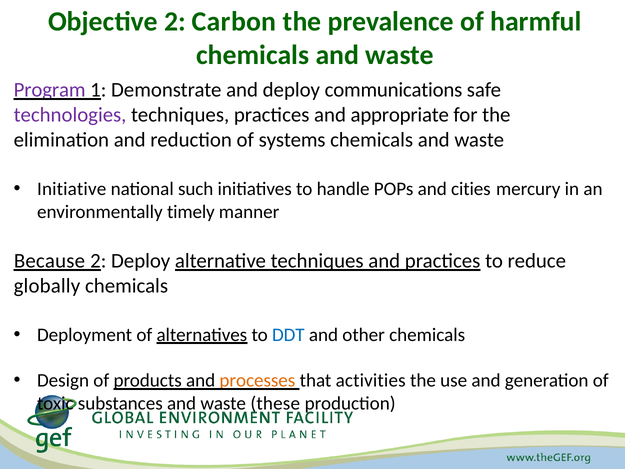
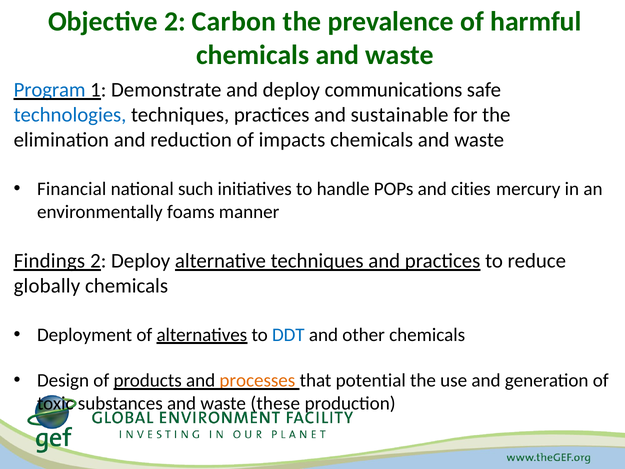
Program colour: purple -> blue
technologies colour: purple -> blue
appropriate: appropriate -> sustainable
systems: systems -> impacts
Initiative: Initiative -> Financial
timely: timely -> foams
Because: Because -> Findings
activities: activities -> potential
